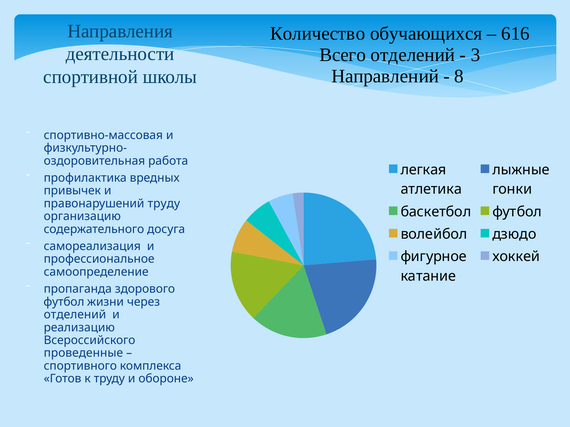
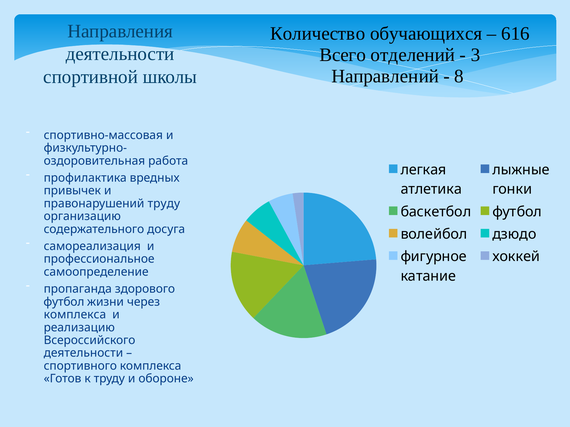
отделений at (75, 315): отделений -> комплекса
проведенные at (83, 353): проведенные -> деятельности
